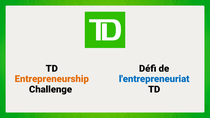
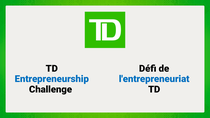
Entrepreneurship colour: orange -> blue
